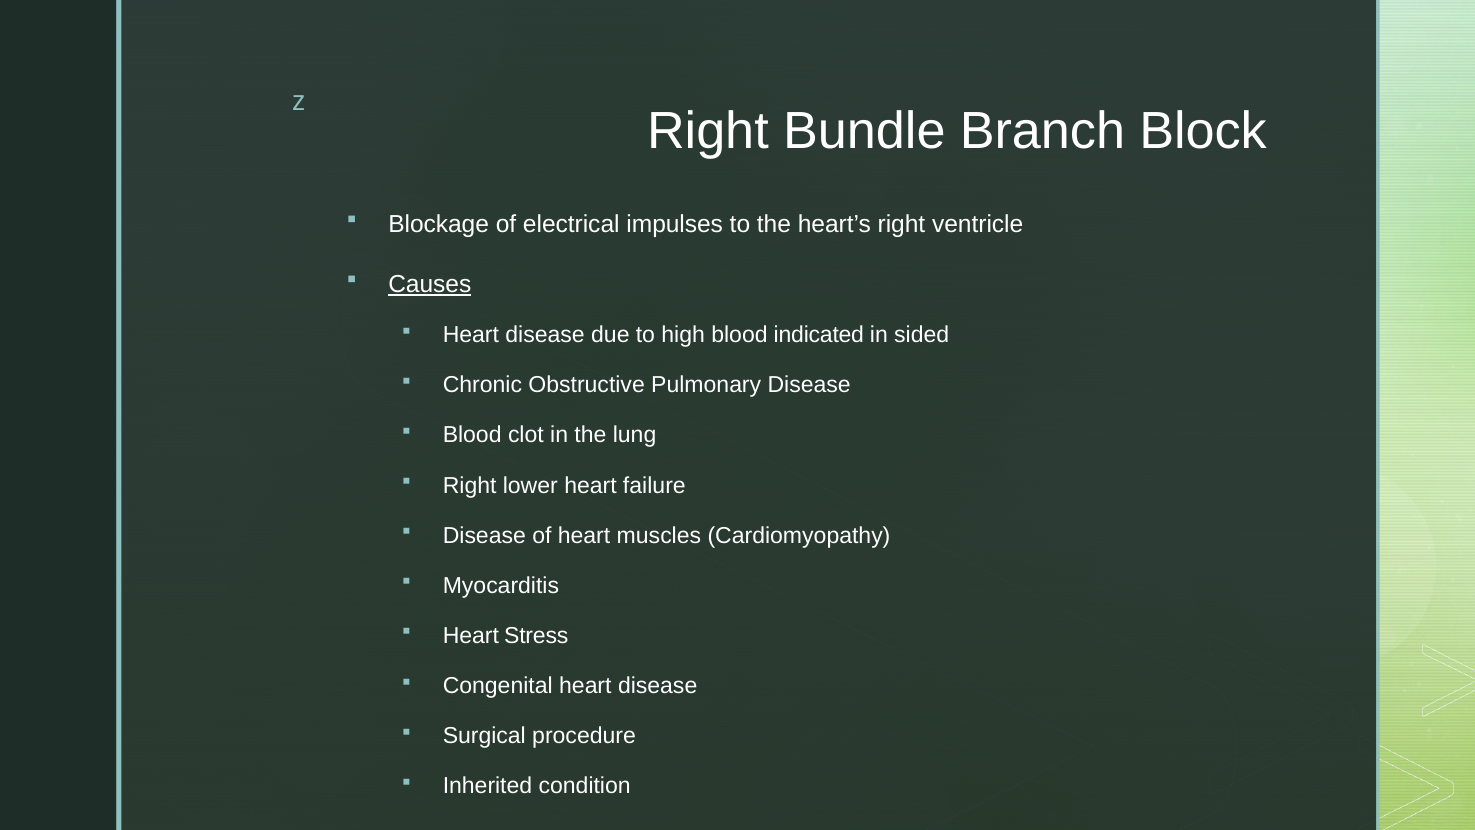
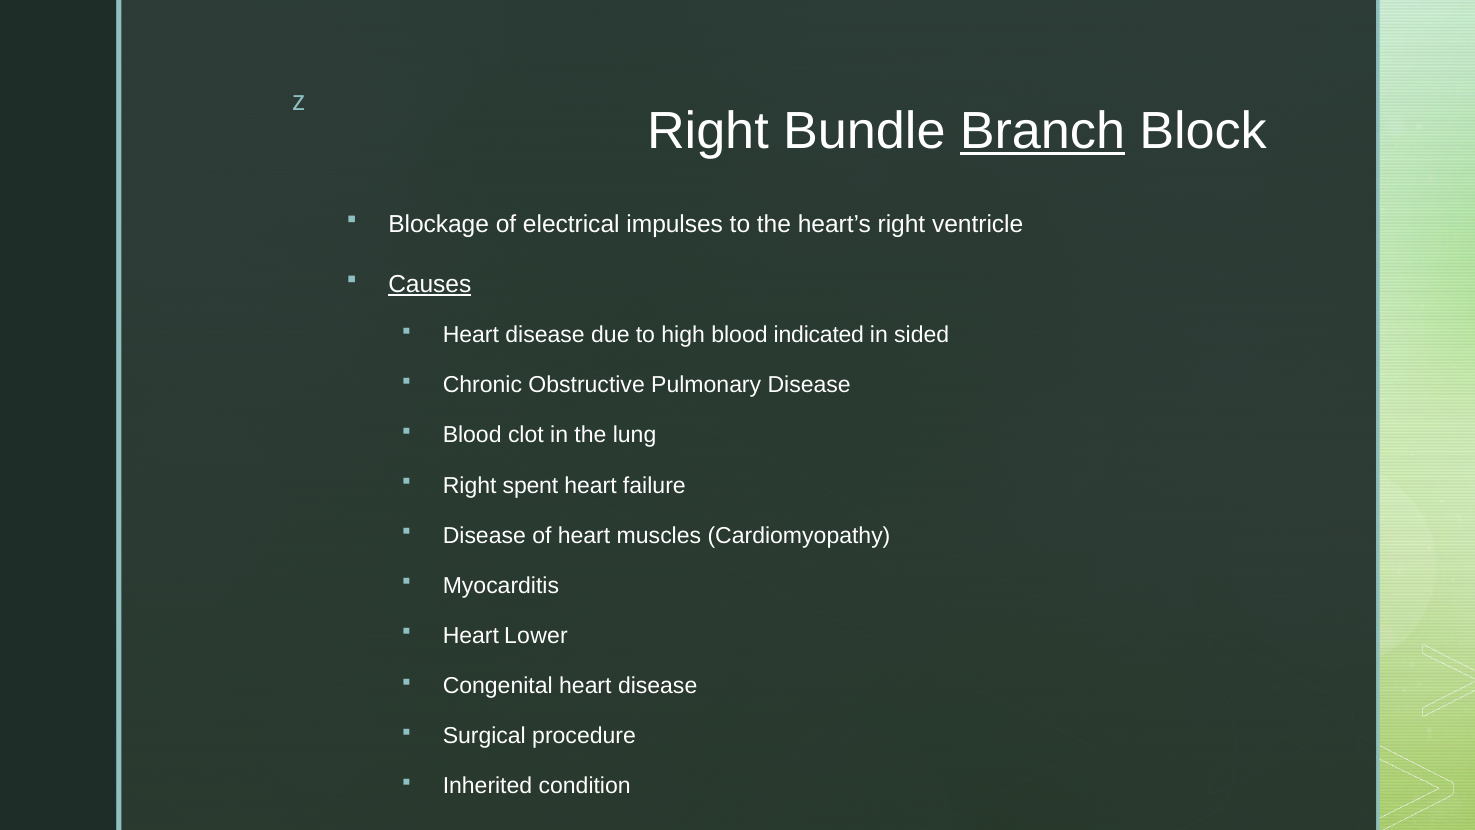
Branch underline: none -> present
lower: lower -> spent
Stress: Stress -> Lower
